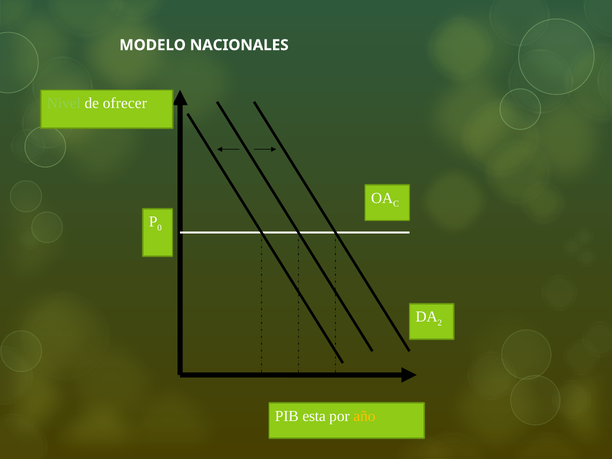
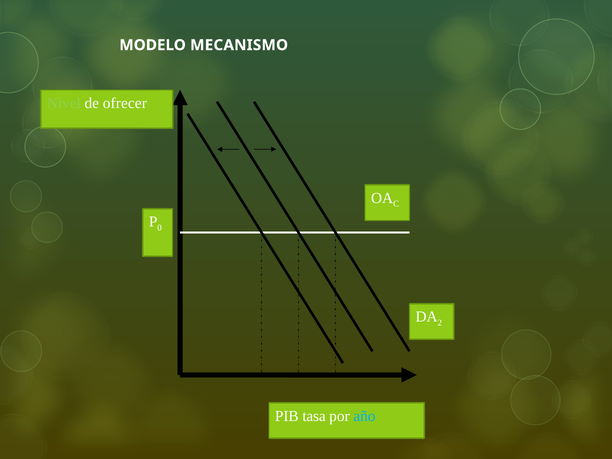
NACIONALES: NACIONALES -> MECANISMO
esta: esta -> tasa
año colour: yellow -> light blue
